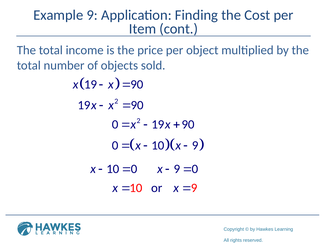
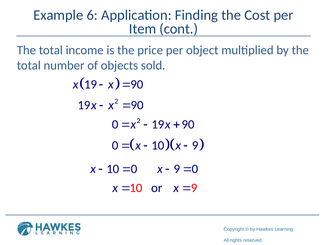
Example 9: 9 -> 6
